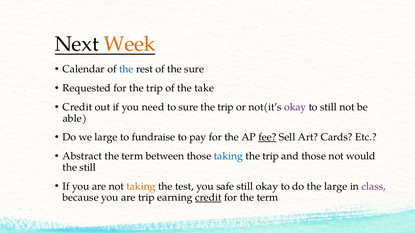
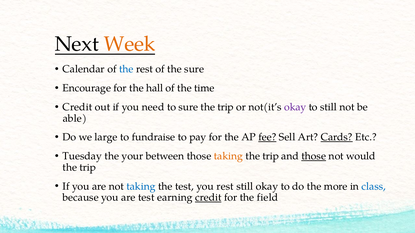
Requested: Requested -> Encourage
for the trip: trip -> hall
take: take -> time
Cards underline: none -> present
Abstract: Abstract -> Tuesday
term at (132, 157): term -> your
taking at (228, 157) colour: blue -> orange
those at (314, 157) underline: none -> present
still at (88, 168): still -> trip
taking at (141, 187) colour: orange -> blue
you safe: safe -> rest
the large: large -> more
class colour: purple -> blue
are trip: trip -> test
for the term: term -> field
